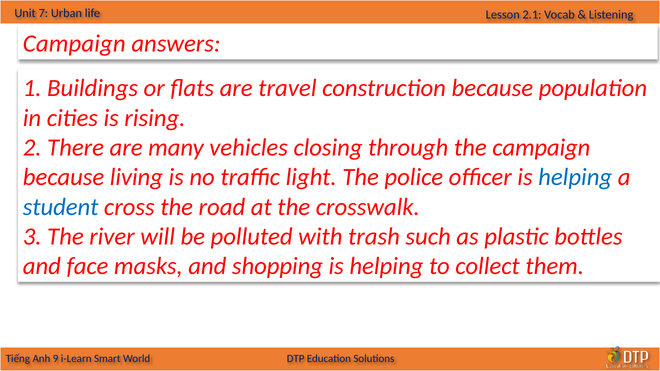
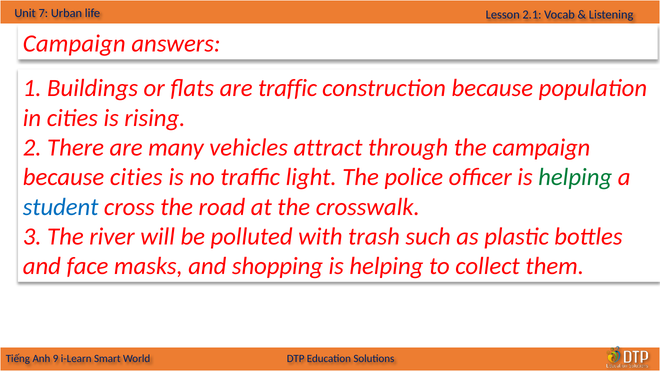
are travel: travel -> traffic
closing: closing -> attract
because living: living -> cities
helping at (575, 177) colour: blue -> green
